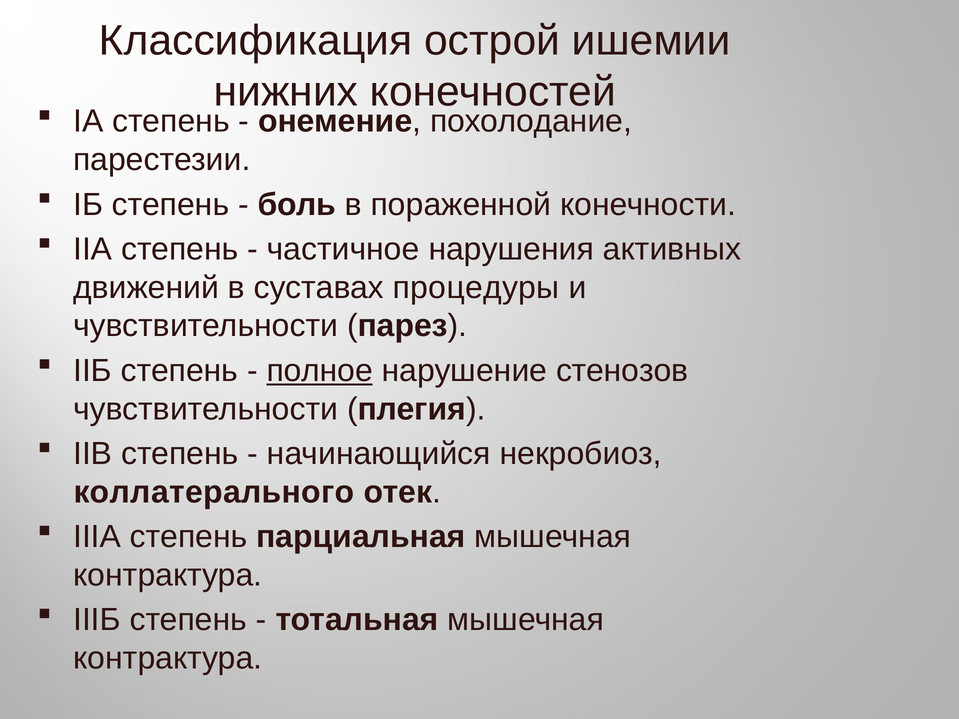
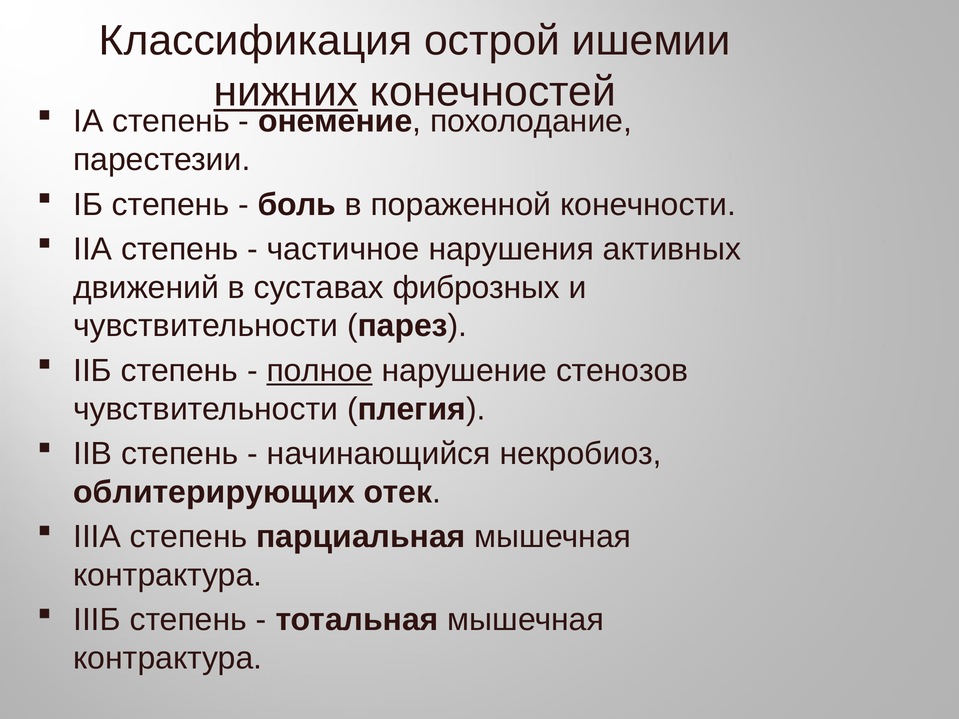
нижних underline: none -> present
процедуры: процедуры -> фиброзных
коллатерального: коллатерального -> облитерирующих
